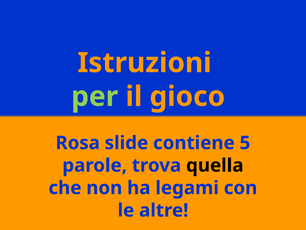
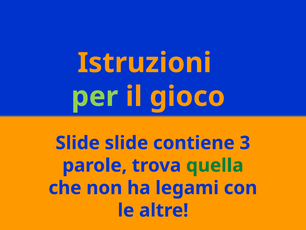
Rosa at (78, 143): Rosa -> Slide
5: 5 -> 3
quella colour: black -> green
